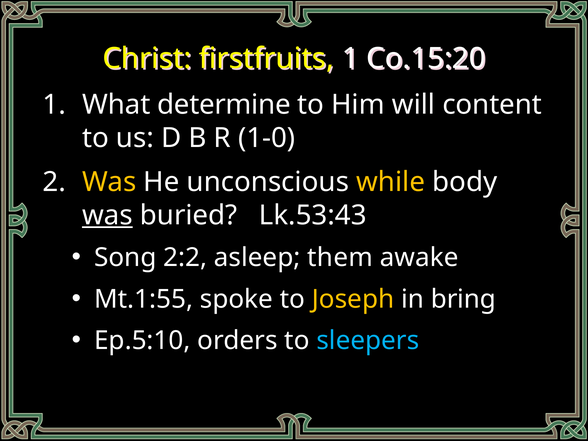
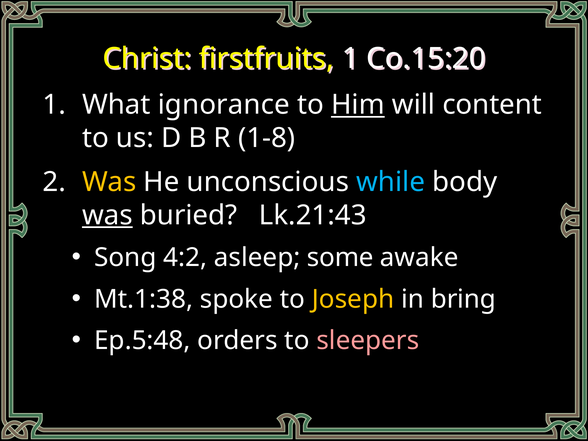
determine: determine -> ignorance
Him underline: none -> present
1-0: 1-0 -> 1-8
while colour: yellow -> light blue
Lk.53:43: Lk.53:43 -> Lk.21:43
2:2: 2:2 -> 4:2
them: them -> some
Mt.1:55: Mt.1:55 -> Mt.1:38
Ep.5:10: Ep.5:10 -> Ep.5:48
sleepers colour: light blue -> pink
